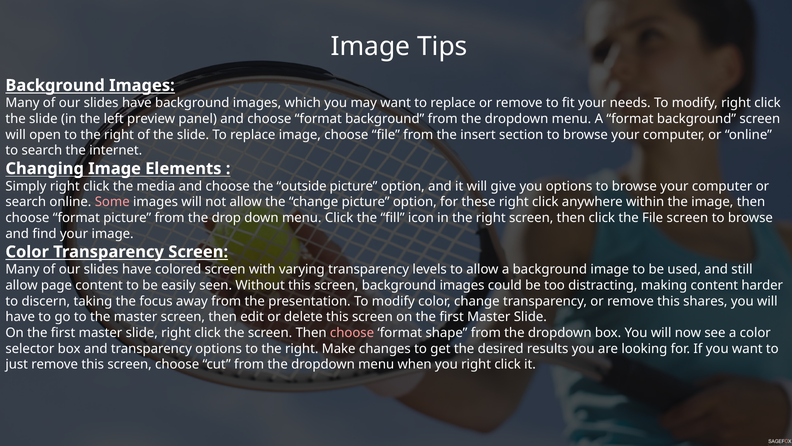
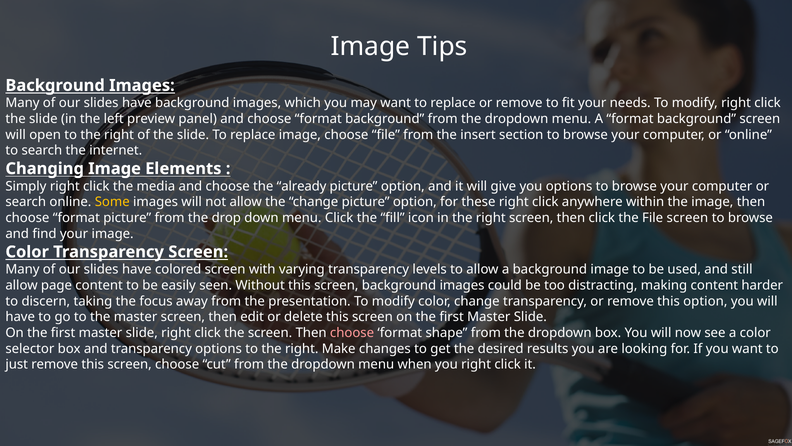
outside: outside -> already
Some colour: pink -> yellow
this shares: shares -> option
